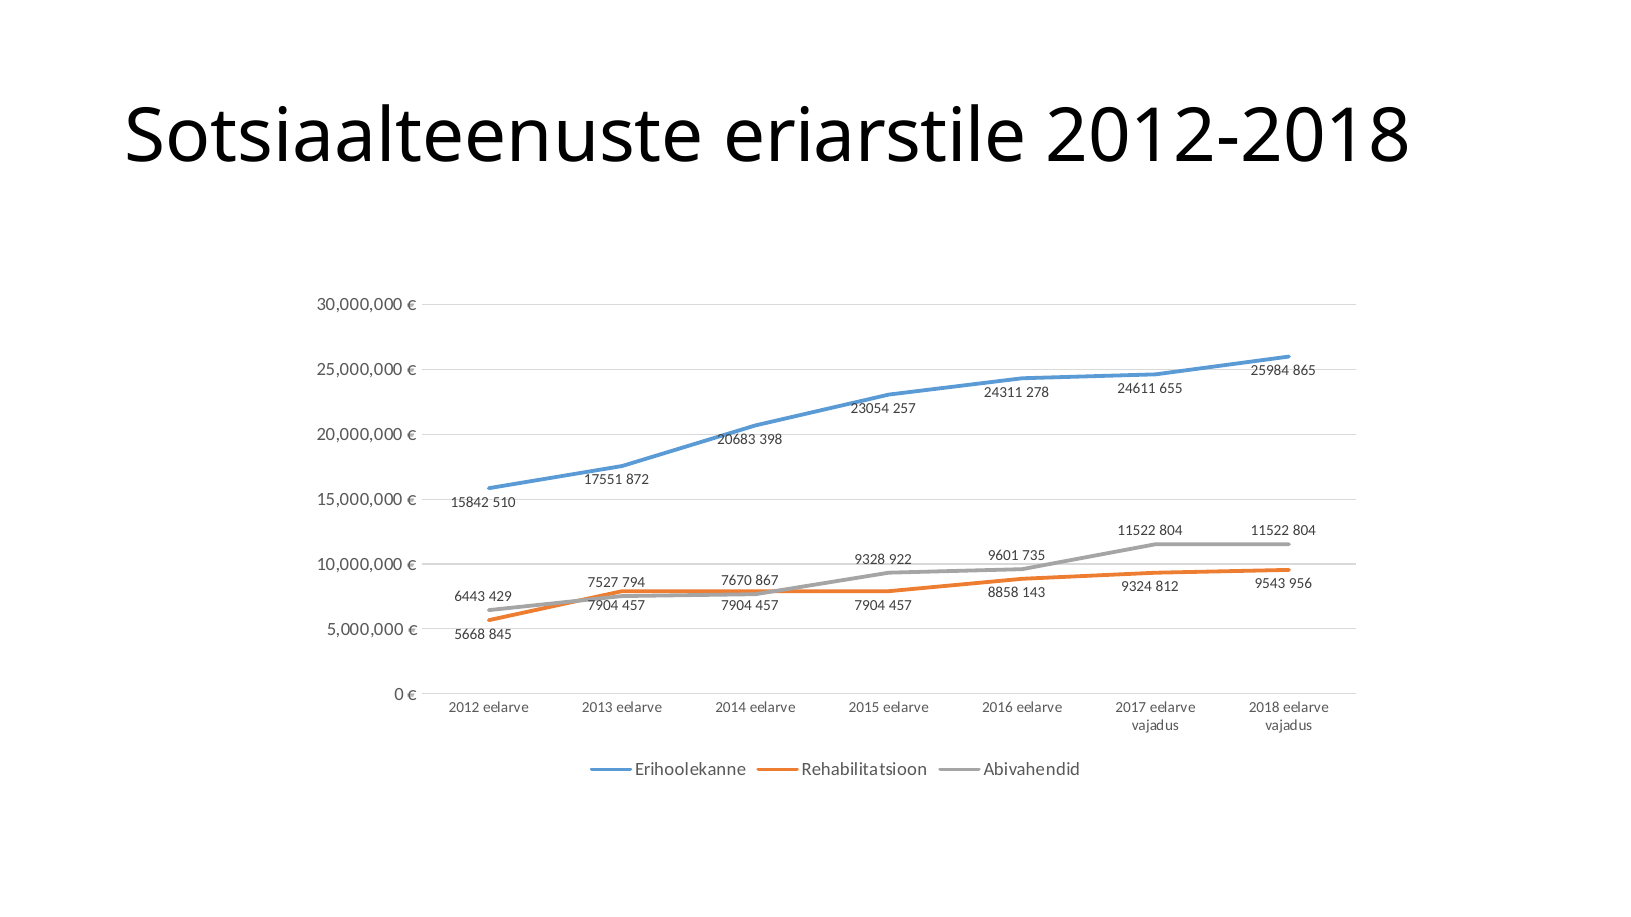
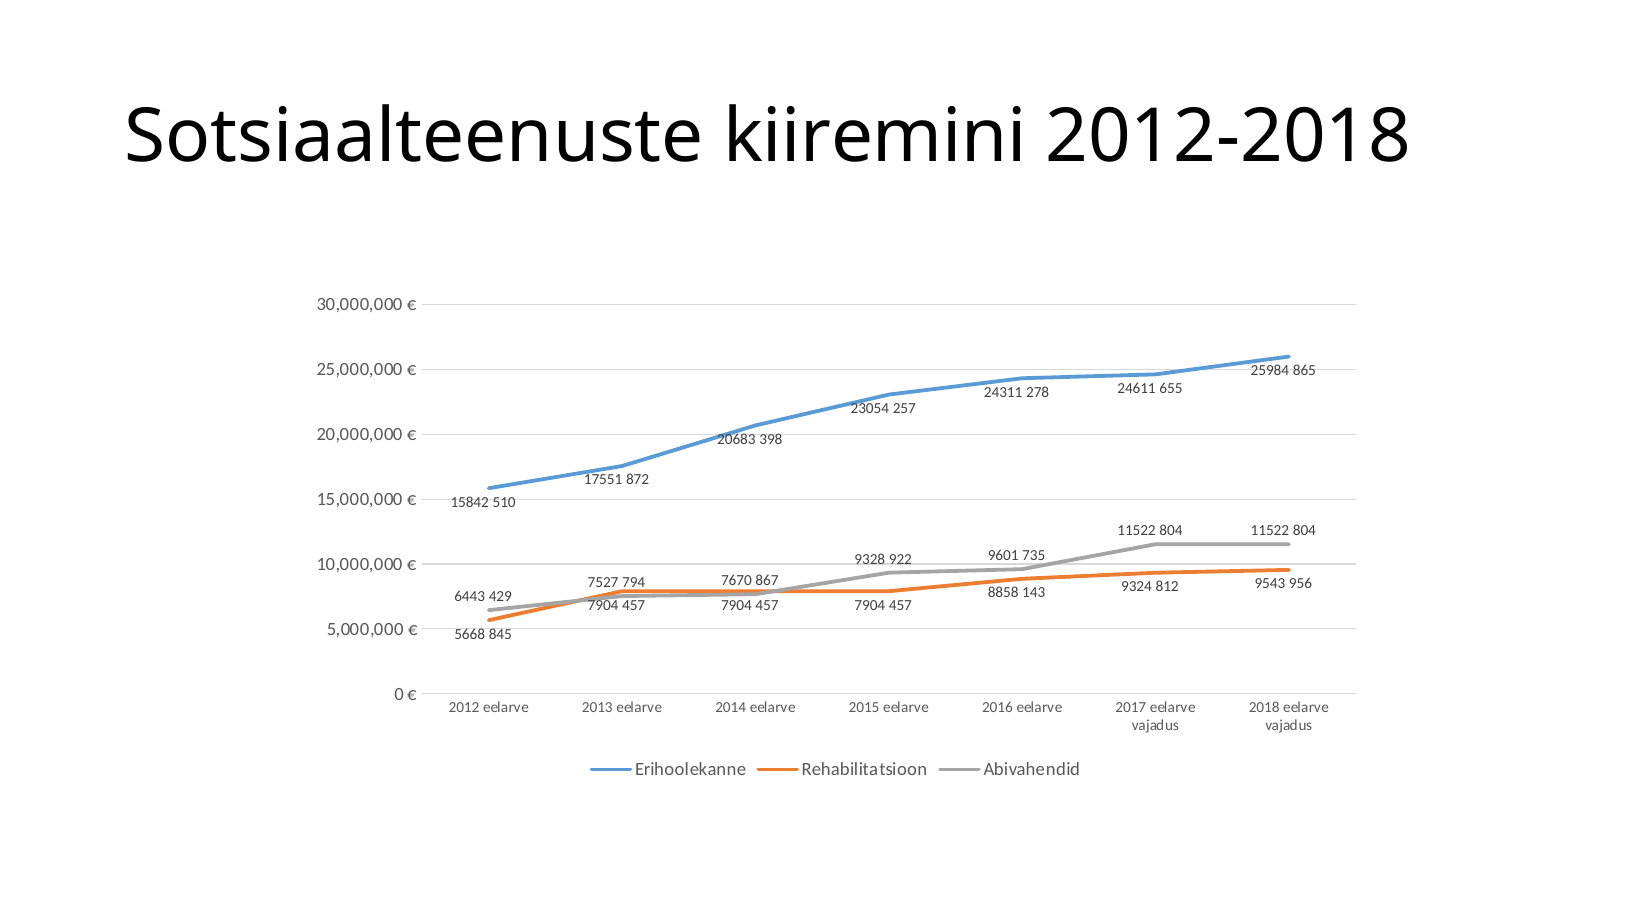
eriarstile: eriarstile -> kiiremini
